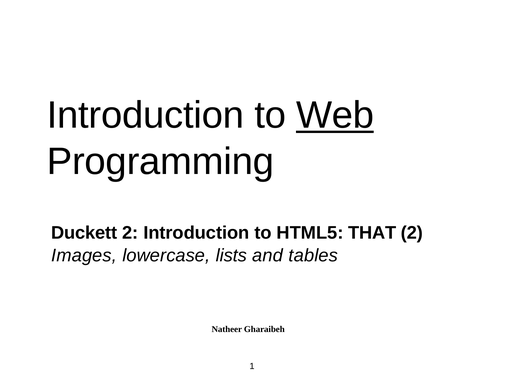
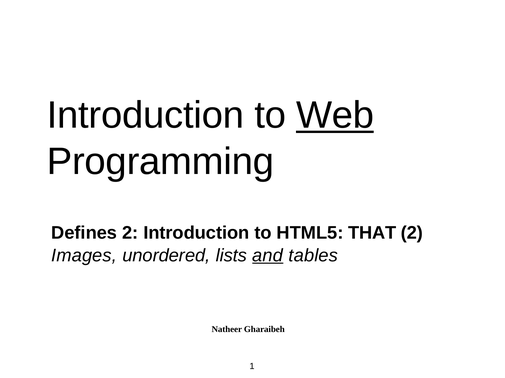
Duckett: Duckett -> Defines
lowercase: lowercase -> unordered
and underline: none -> present
